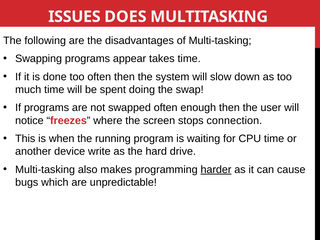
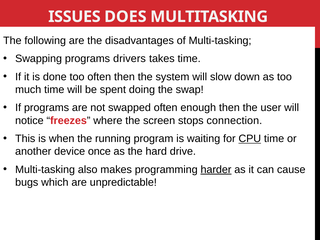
appear: appear -> drivers
CPU underline: none -> present
write: write -> once
